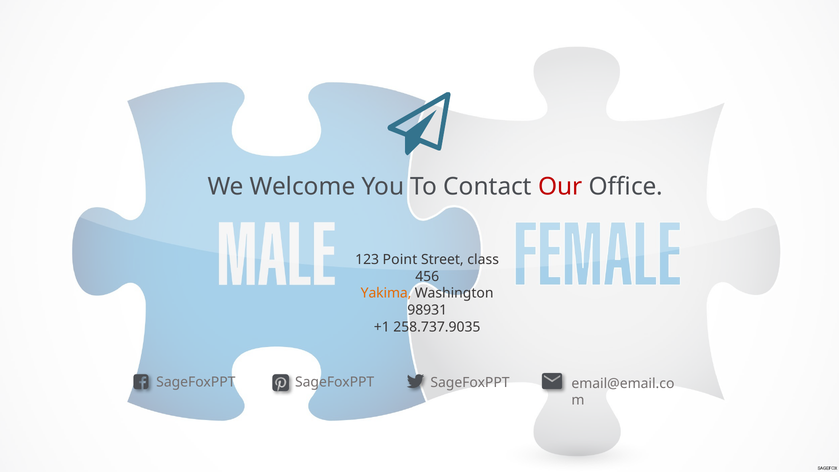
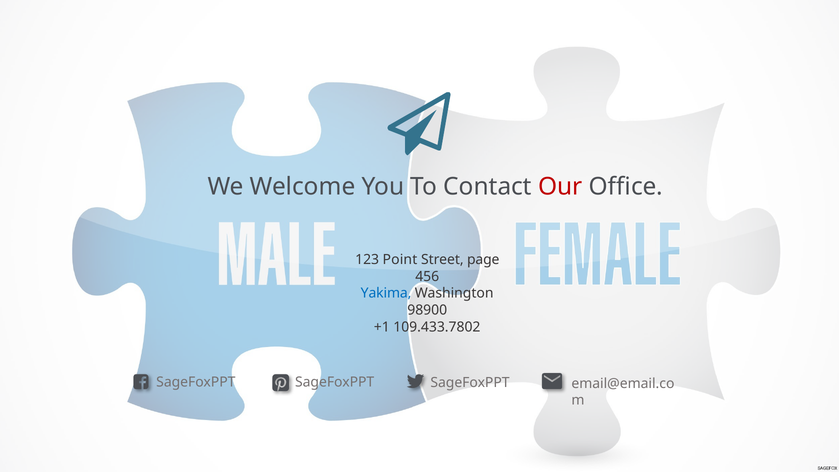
class: class -> page
Yakima colour: orange -> blue
98931: 98931 -> 98900
258.737.9035: 258.737.9035 -> 109.433.7802
